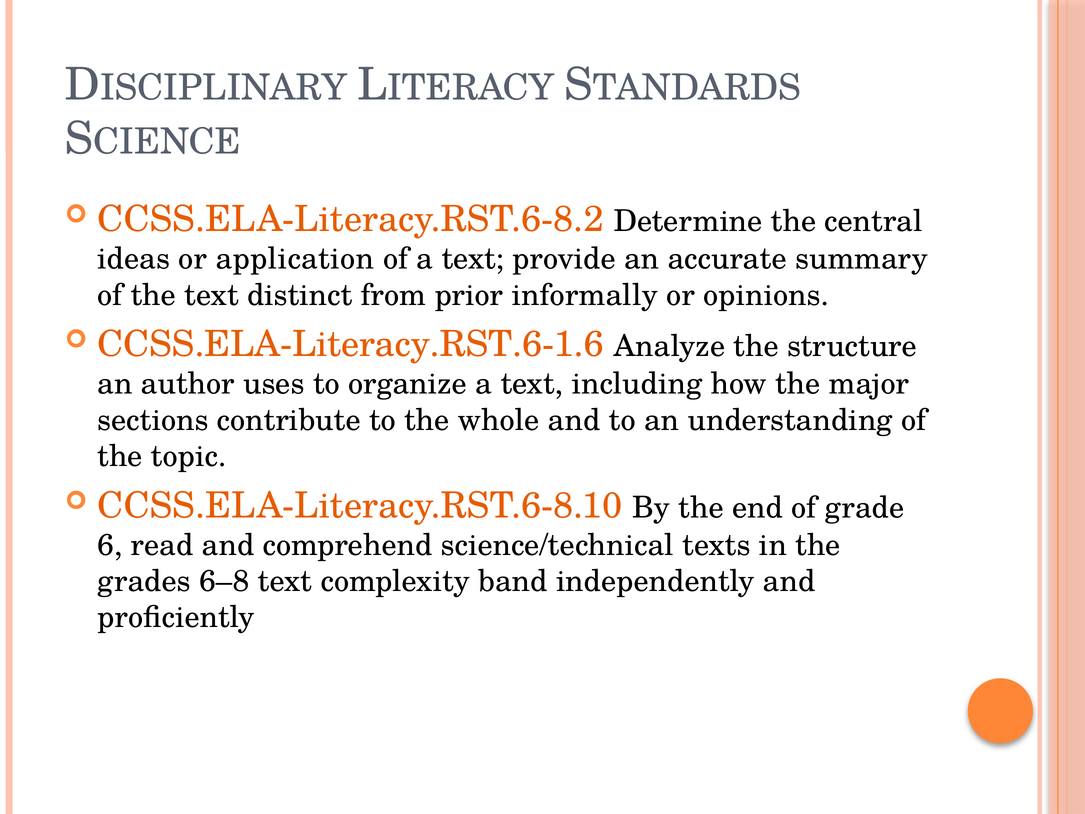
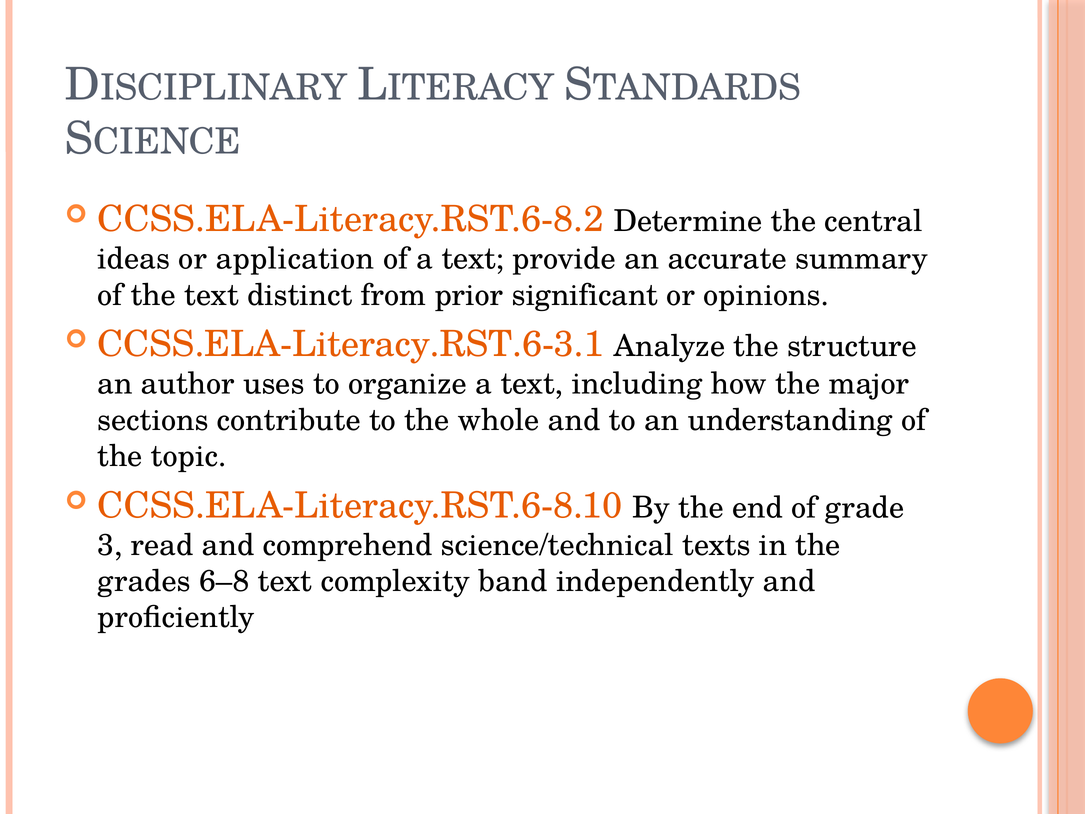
informally: informally -> significant
CCSS.ELA-Literacy.RST.6-1.6: CCSS.ELA-Literacy.RST.6-1.6 -> CCSS.ELA-Literacy.RST.6-3.1
6: 6 -> 3
